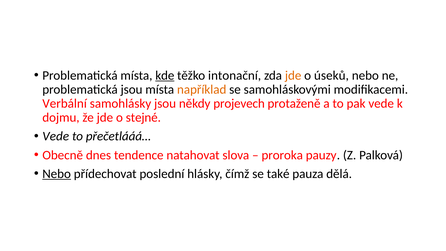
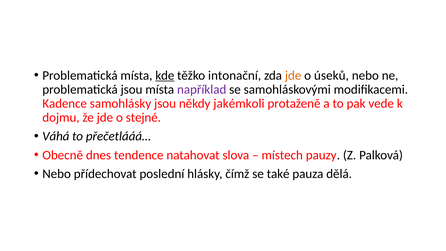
například colour: orange -> purple
Verbální: Verbální -> Kadence
projevech: projevech -> jakémkoli
Vede at (56, 136): Vede -> Váhá
proroka: proroka -> místech
Nebo at (57, 174) underline: present -> none
